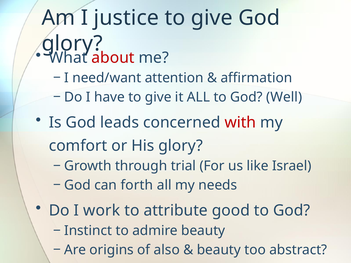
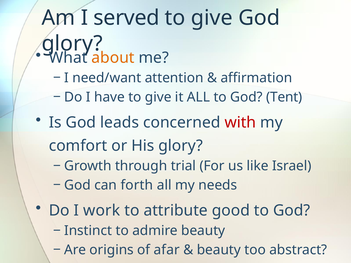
justice: justice -> served
about colour: red -> orange
Well: Well -> Tent
also: also -> afar
